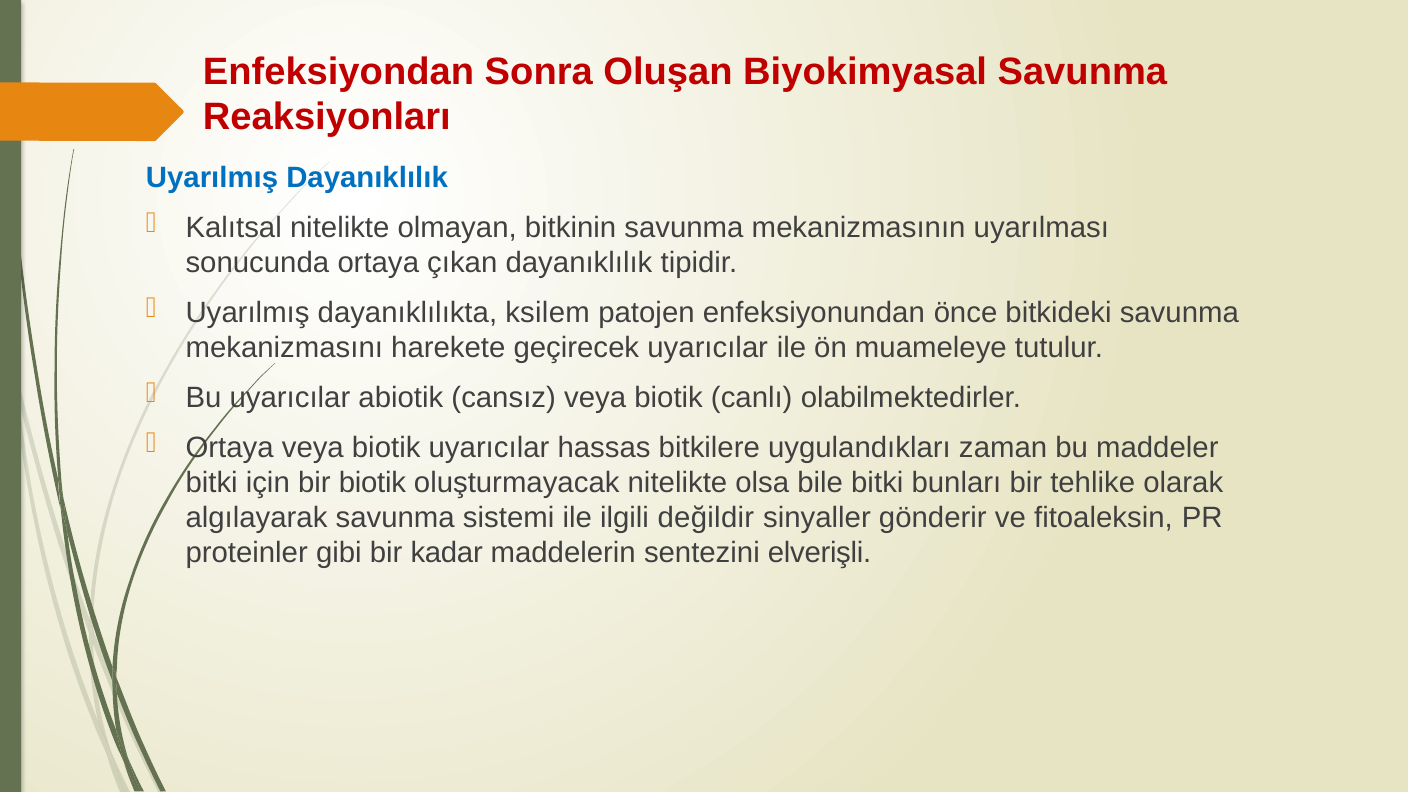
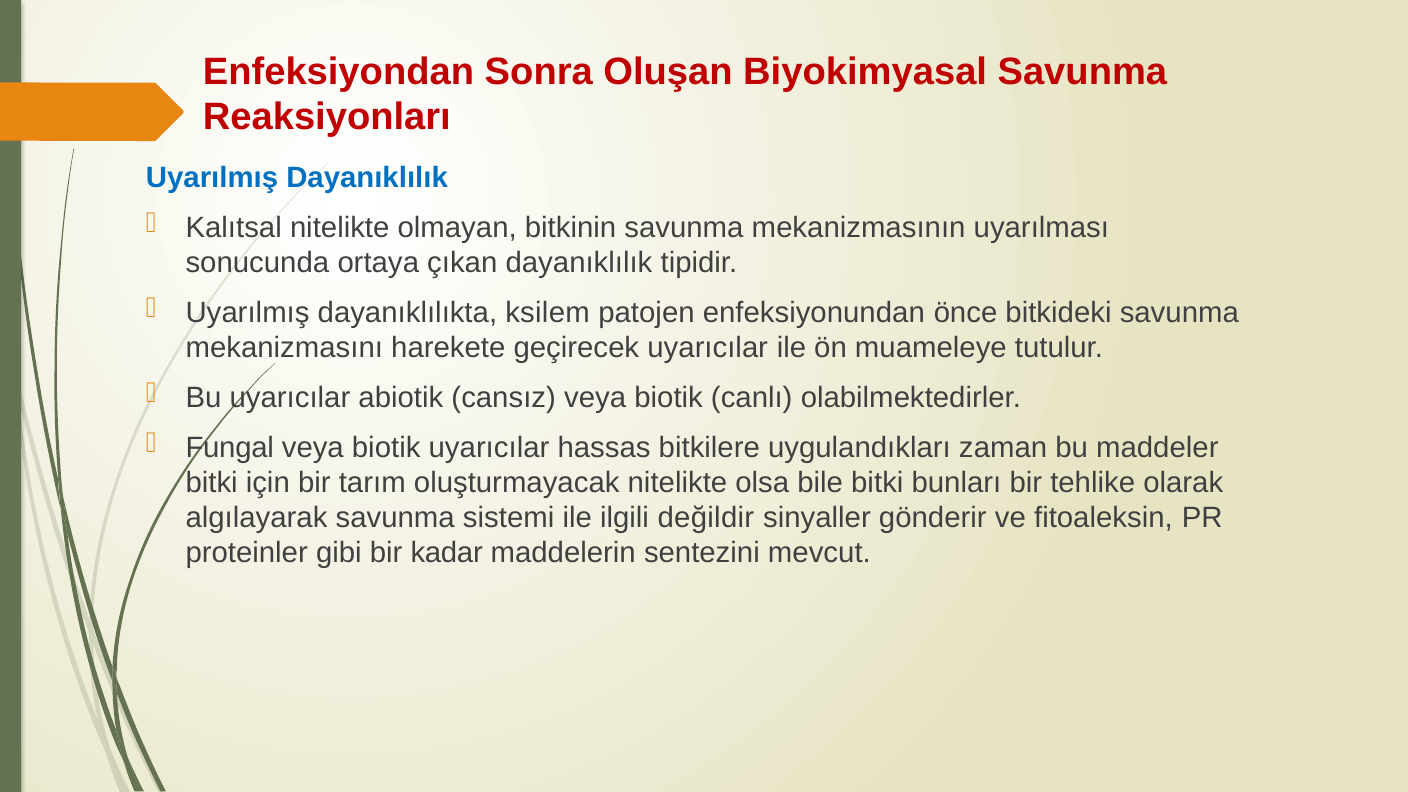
Ortaya at (230, 448): Ortaya -> Fungal
bir biotik: biotik -> tarım
elverişli: elverişli -> mevcut
